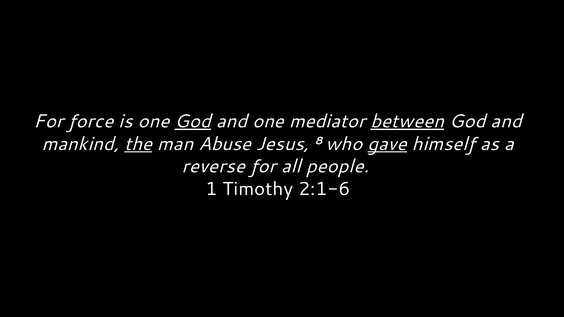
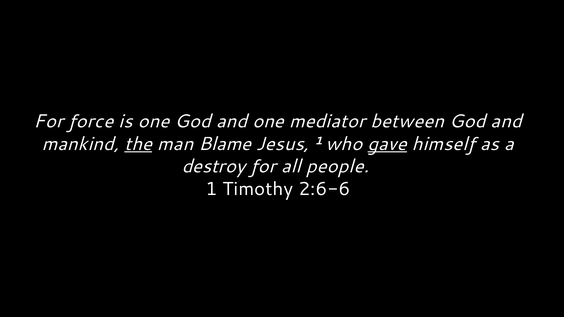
God at (193, 121) underline: present -> none
between underline: present -> none
Abuse: Abuse -> Blame
Jesus 8: 8 -> 1
reverse: reverse -> destroy
2:1-6: 2:1-6 -> 2:6-6
